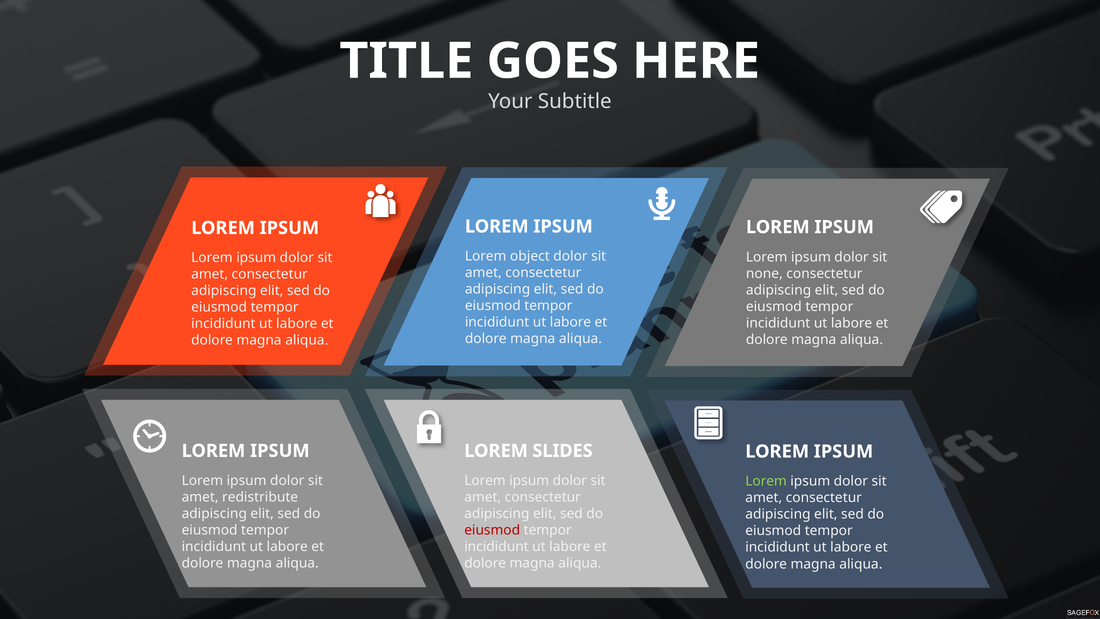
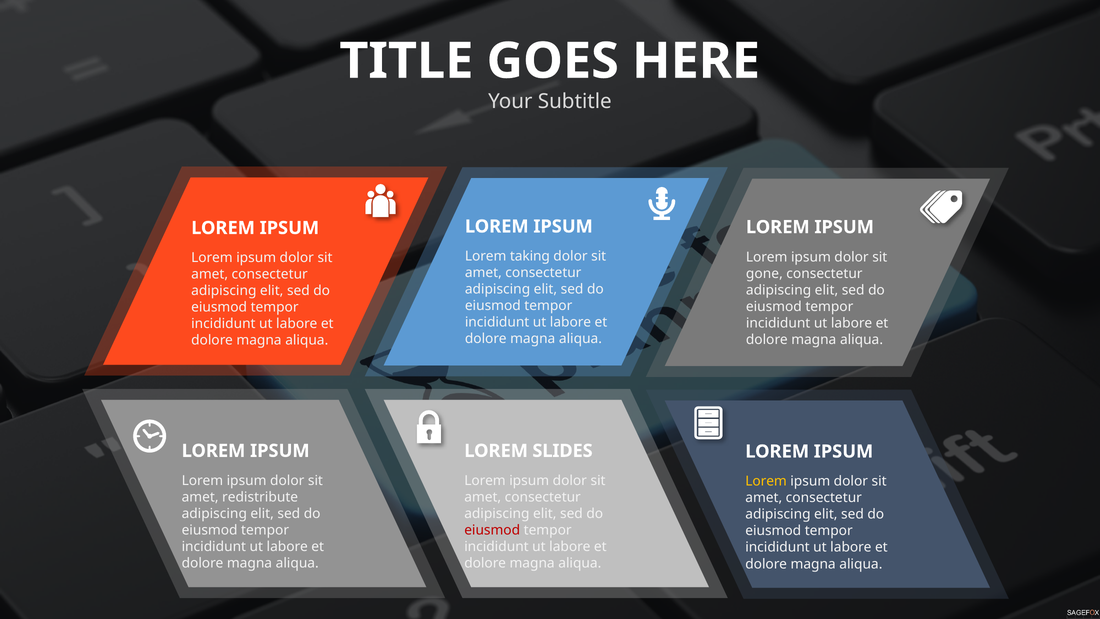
object: object -> taking
none: none -> gone
Lorem at (766, 481) colour: light green -> yellow
